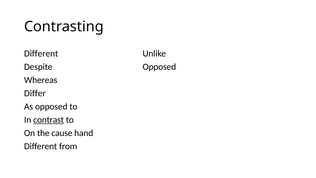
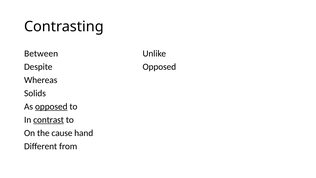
Different at (41, 53): Different -> Between
Differ: Differ -> Solids
opposed at (51, 106) underline: none -> present
